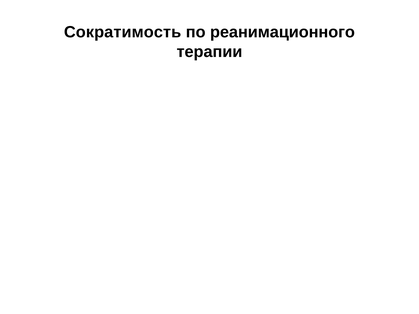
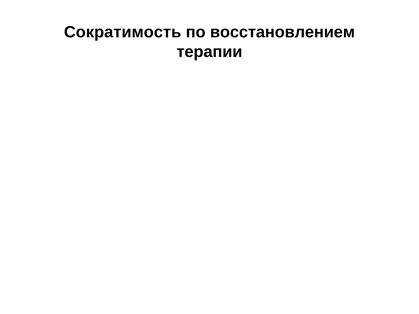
реанимационного: реанимационного -> восстановлением
